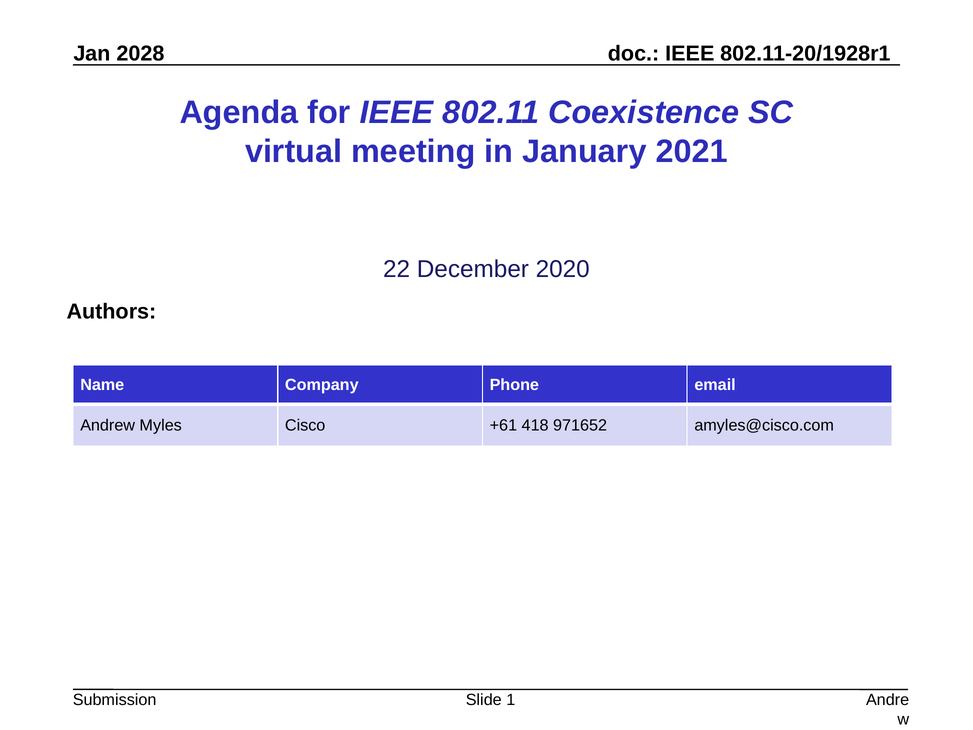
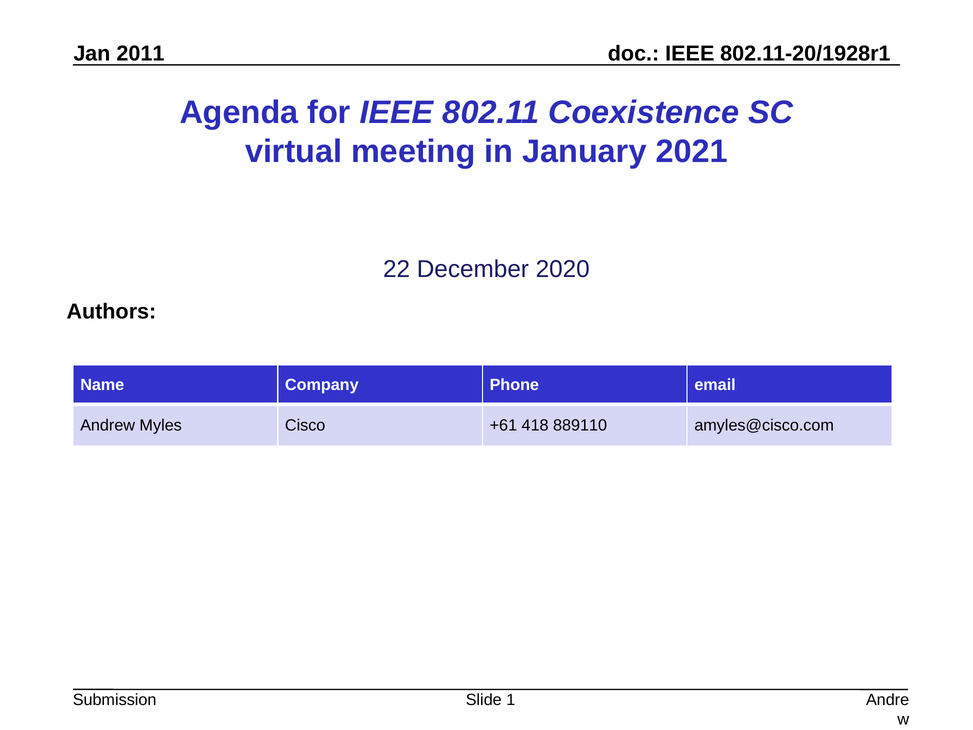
2028: 2028 -> 2011
971652: 971652 -> 889110
